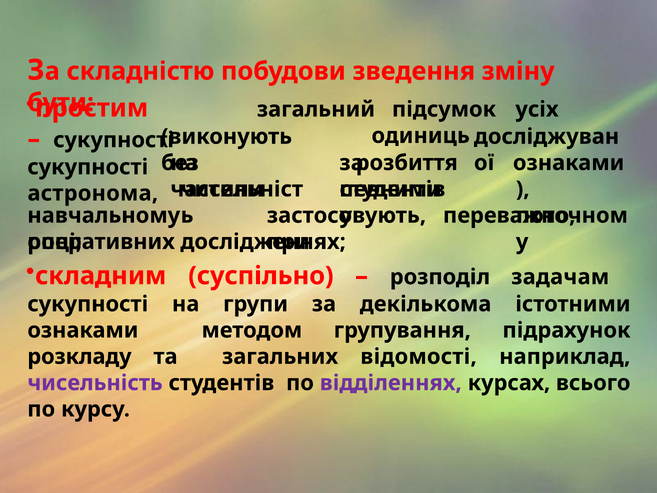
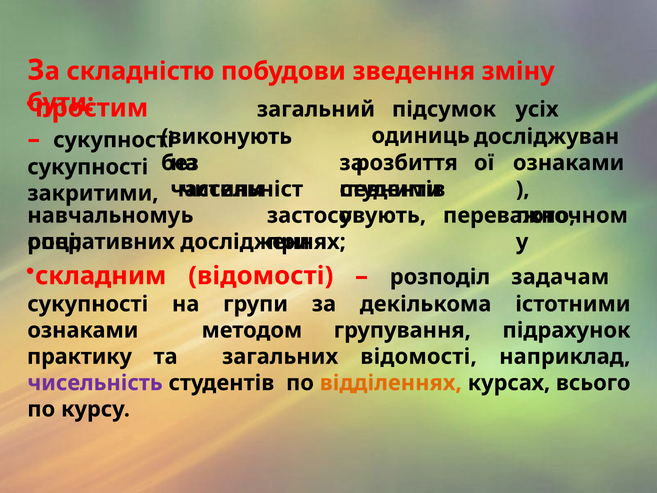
астронома: астронома -> закритими
складним суспільно: суспільно -> відомості
розкладу: розкладу -> практику
відділеннях colour: purple -> orange
